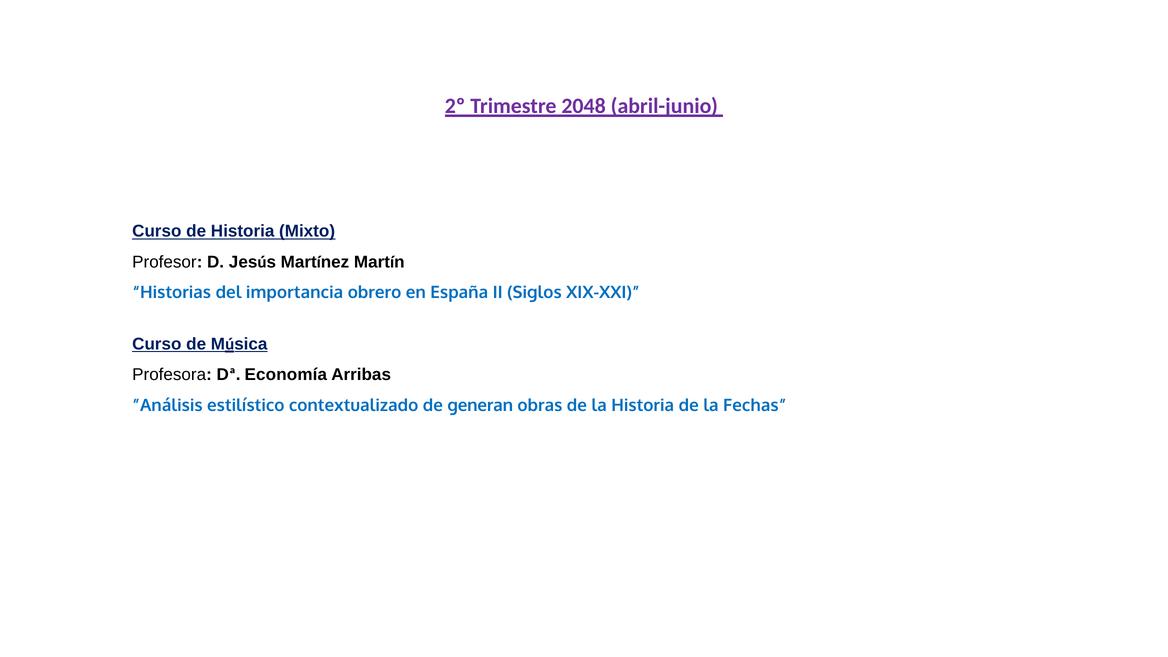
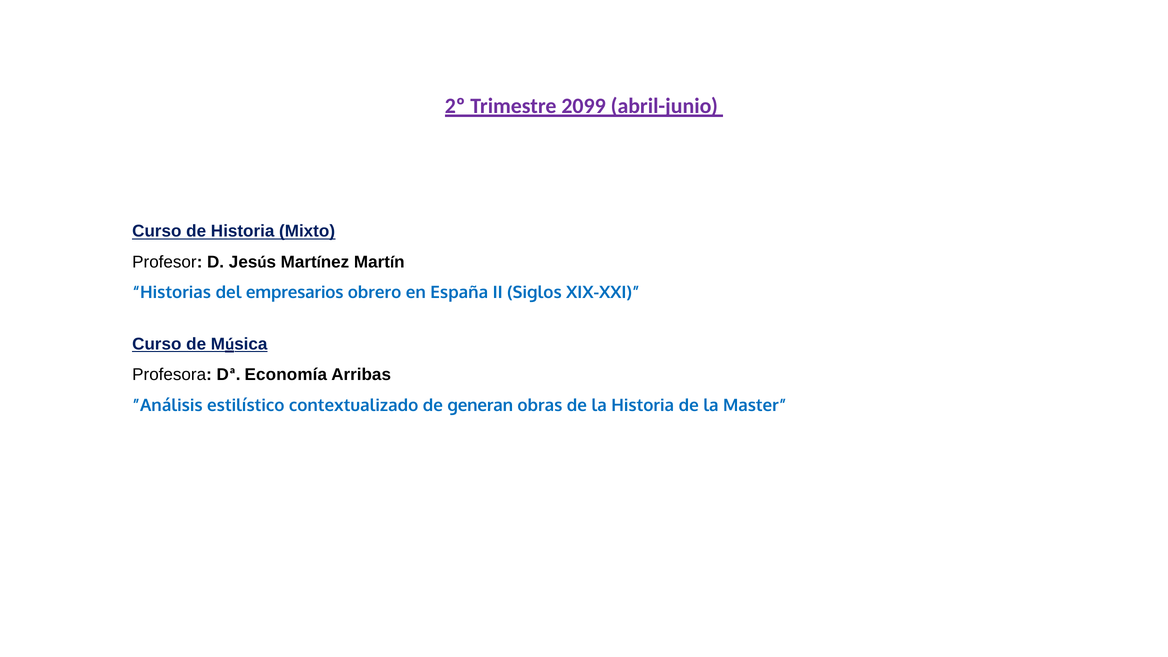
2048: 2048 -> 2099
importancia: importancia -> empresarios
Fechas: Fechas -> Master
